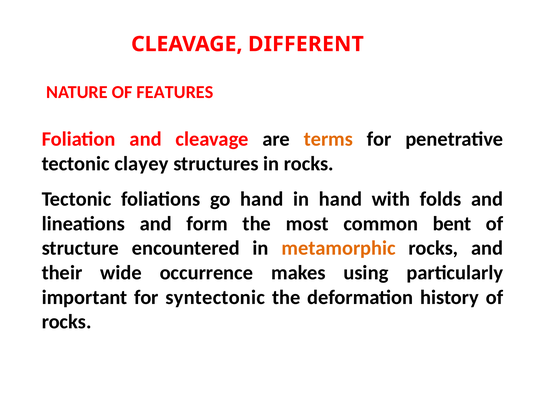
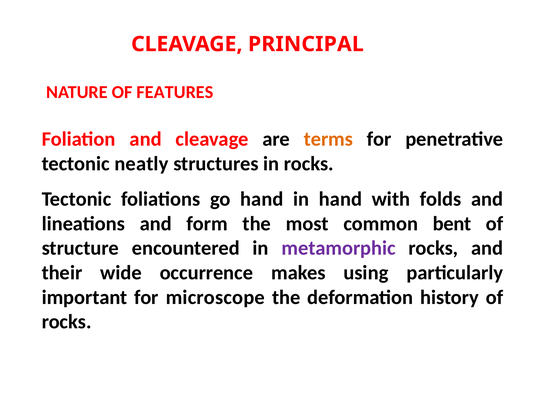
DIFFERENT: DIFFERENT -> PRINCIPAL
clayey: clayey -> neatly
metamorphic colour: orange -> purple
syntectonic: syntectonic -> microscope
